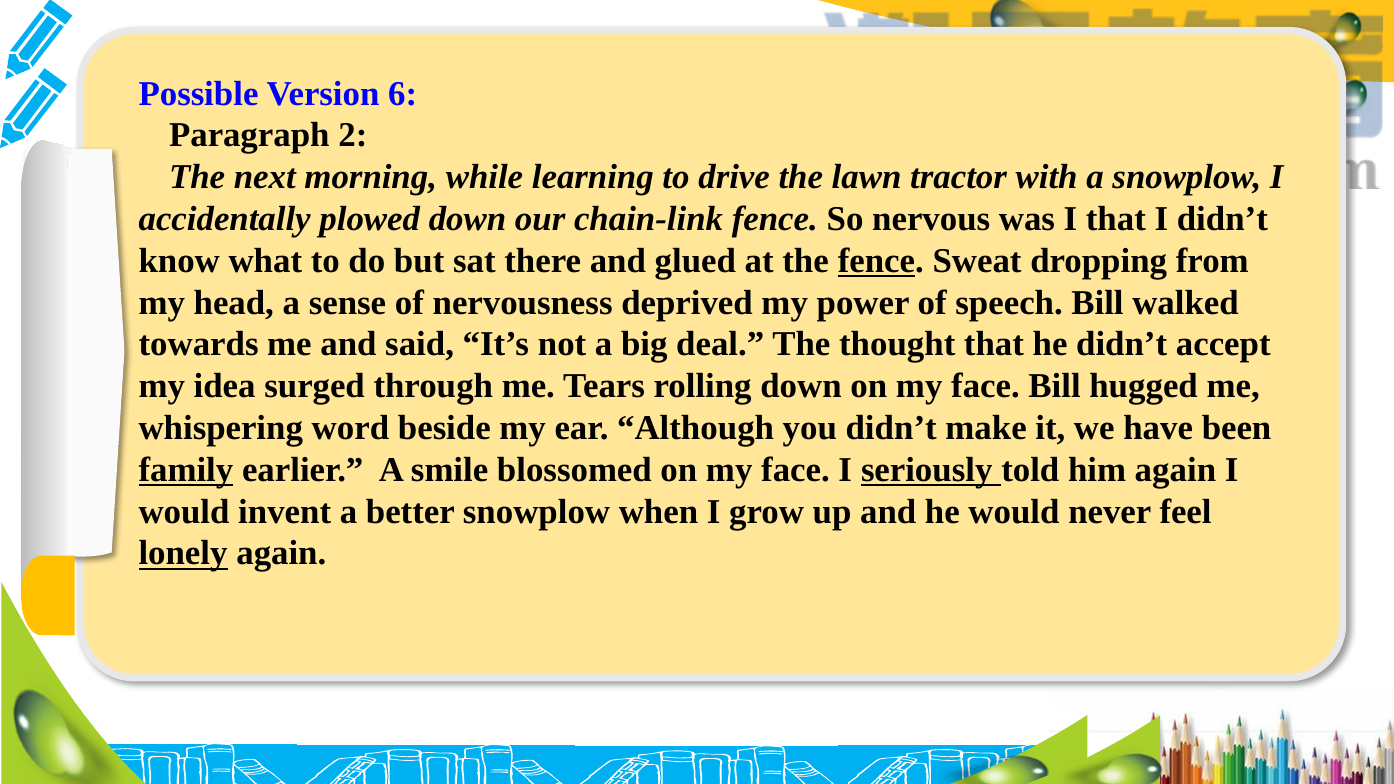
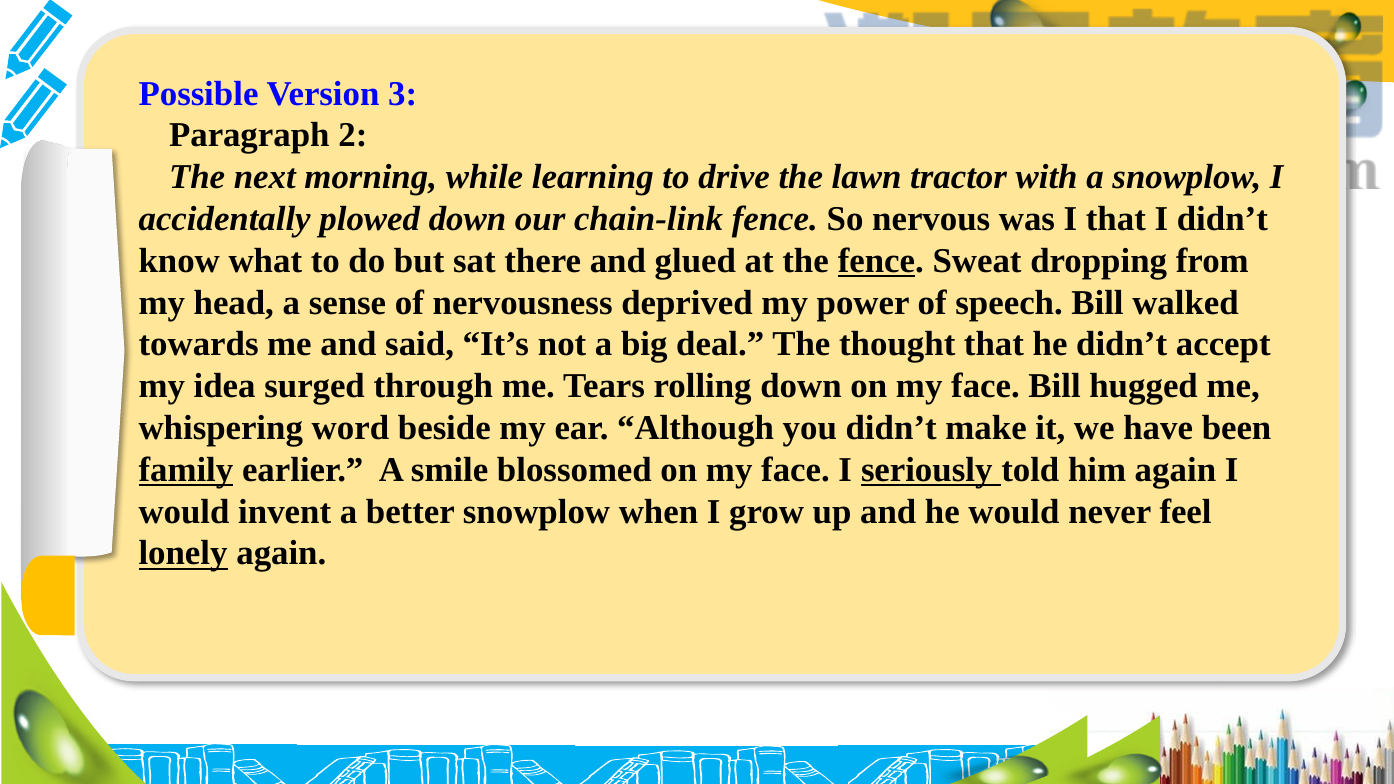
6: 6 -> 3
